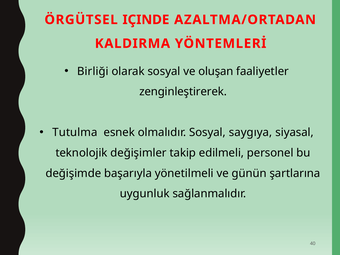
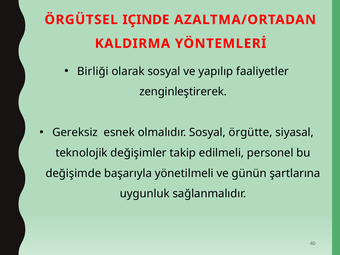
oluşan: oluşan -> yapılıp
Tutulma: Tutulma -> Gereksiz
saygıya: saygıya -> örgütte
